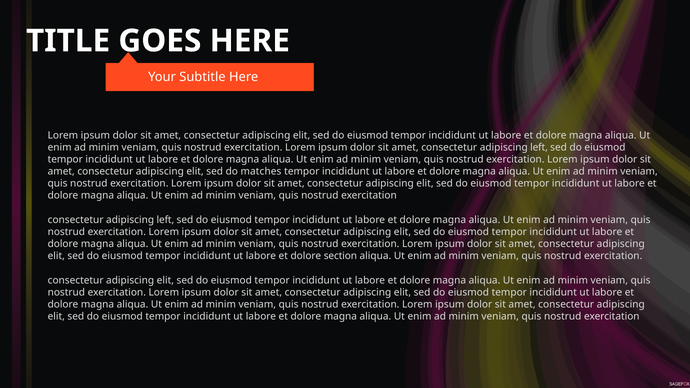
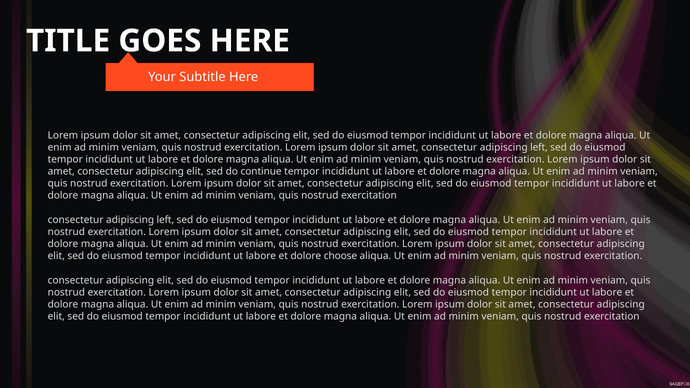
matches: matches -> continue
section: section -> choose
